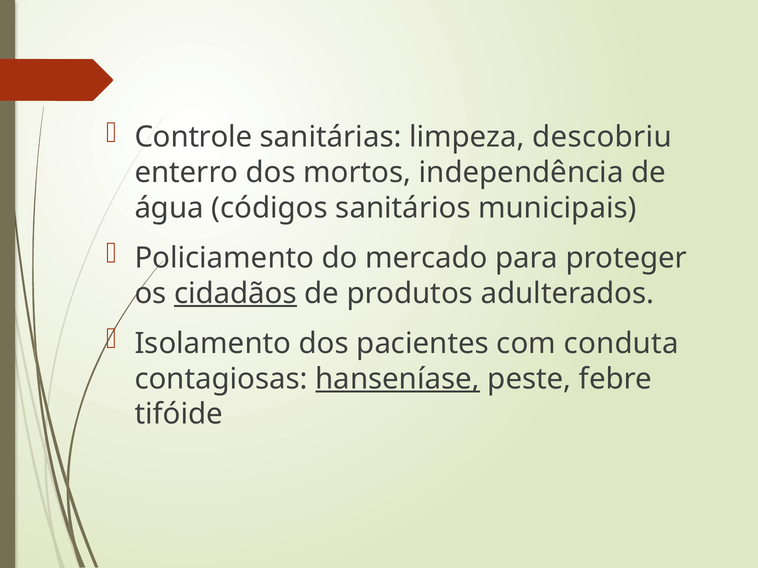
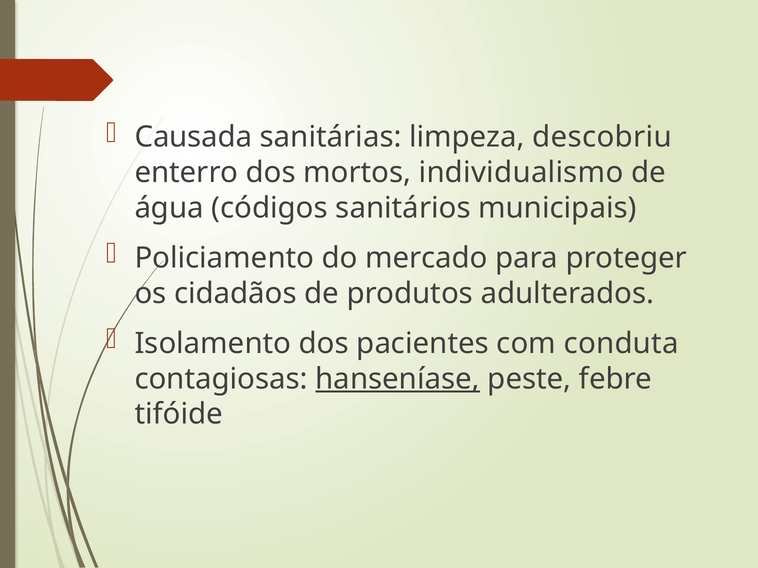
Controle: Controle -> Causada
independência: independência -> individualismo
cidadãos underline: present -> none
